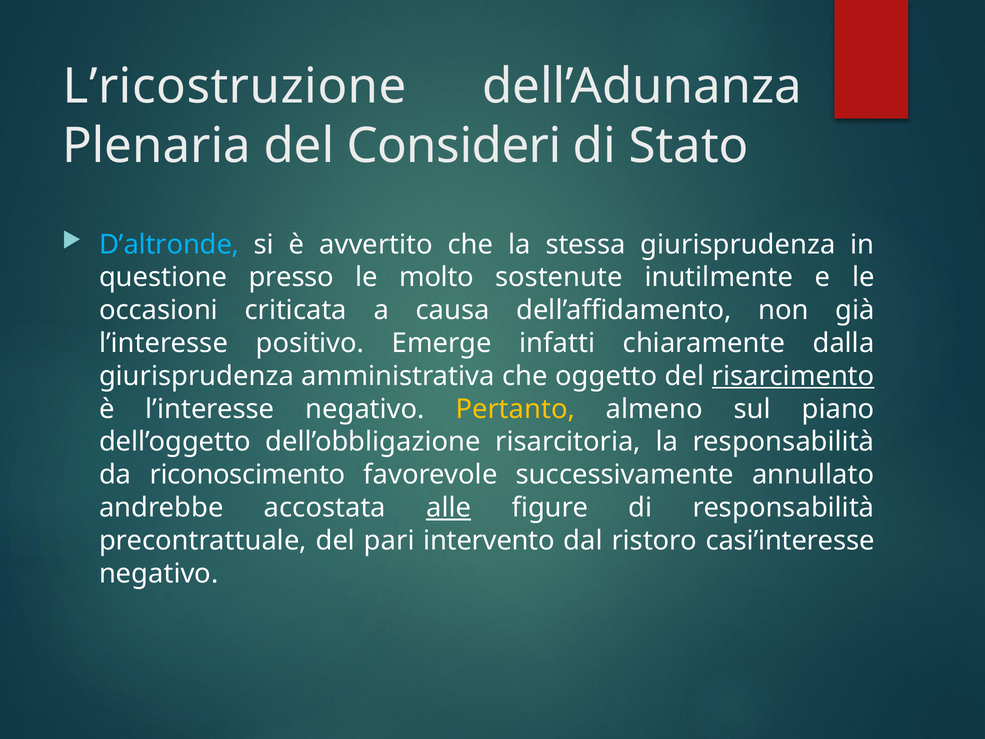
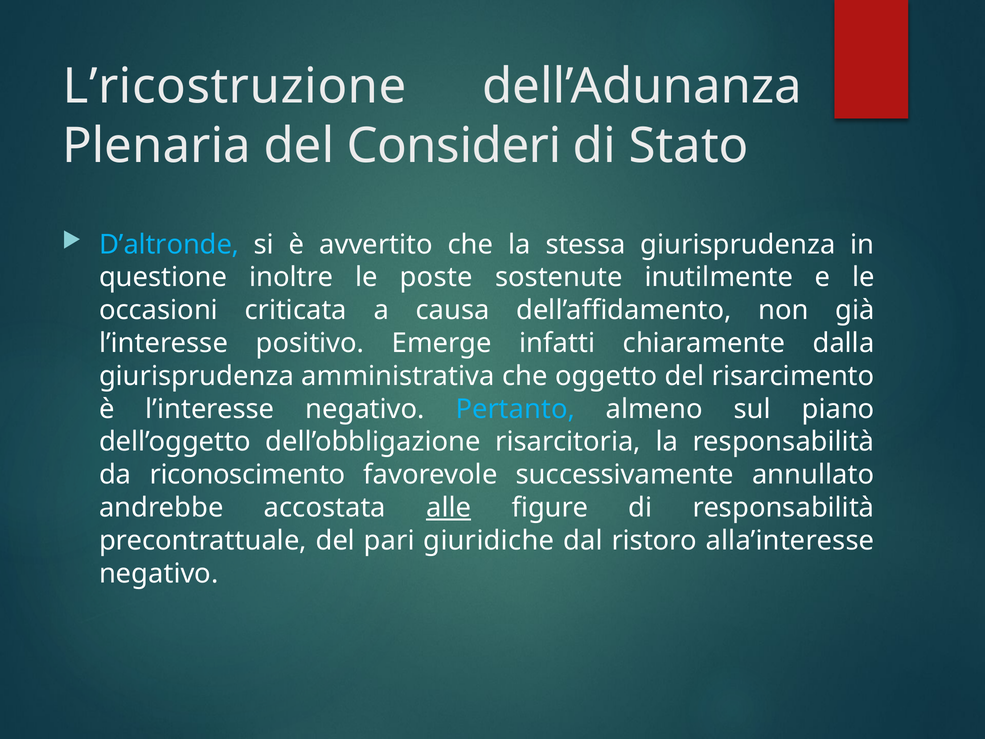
presso: presso -> inoltre
molto: molto -> poste
risarcimento underline: present -> none
Pertanto colour: yellow -> light blue
intervento: intervento -> giuridiche
casi’interesse: casi’interesse -> alla’interesse
